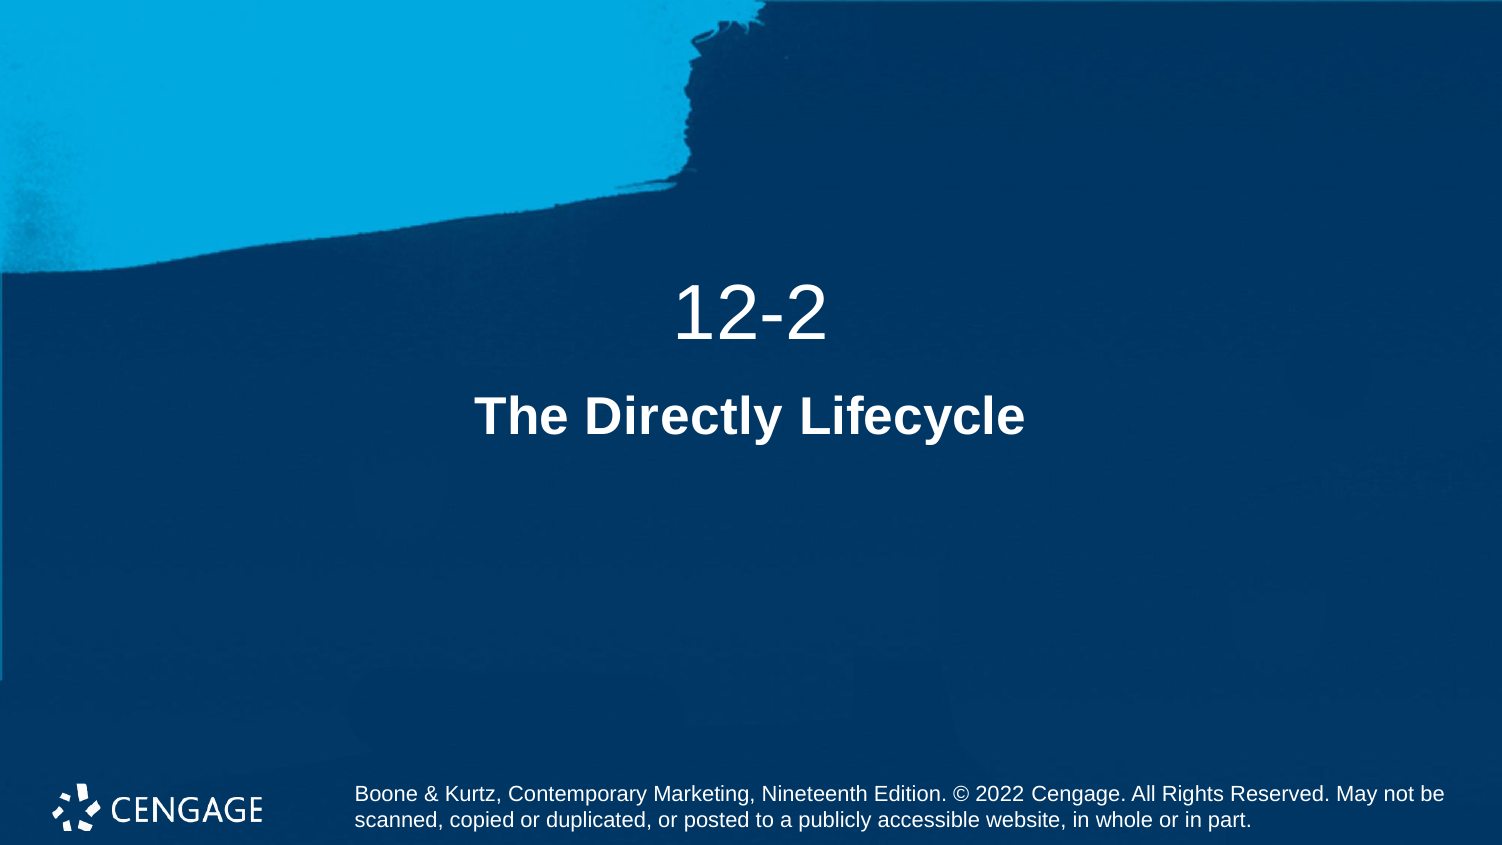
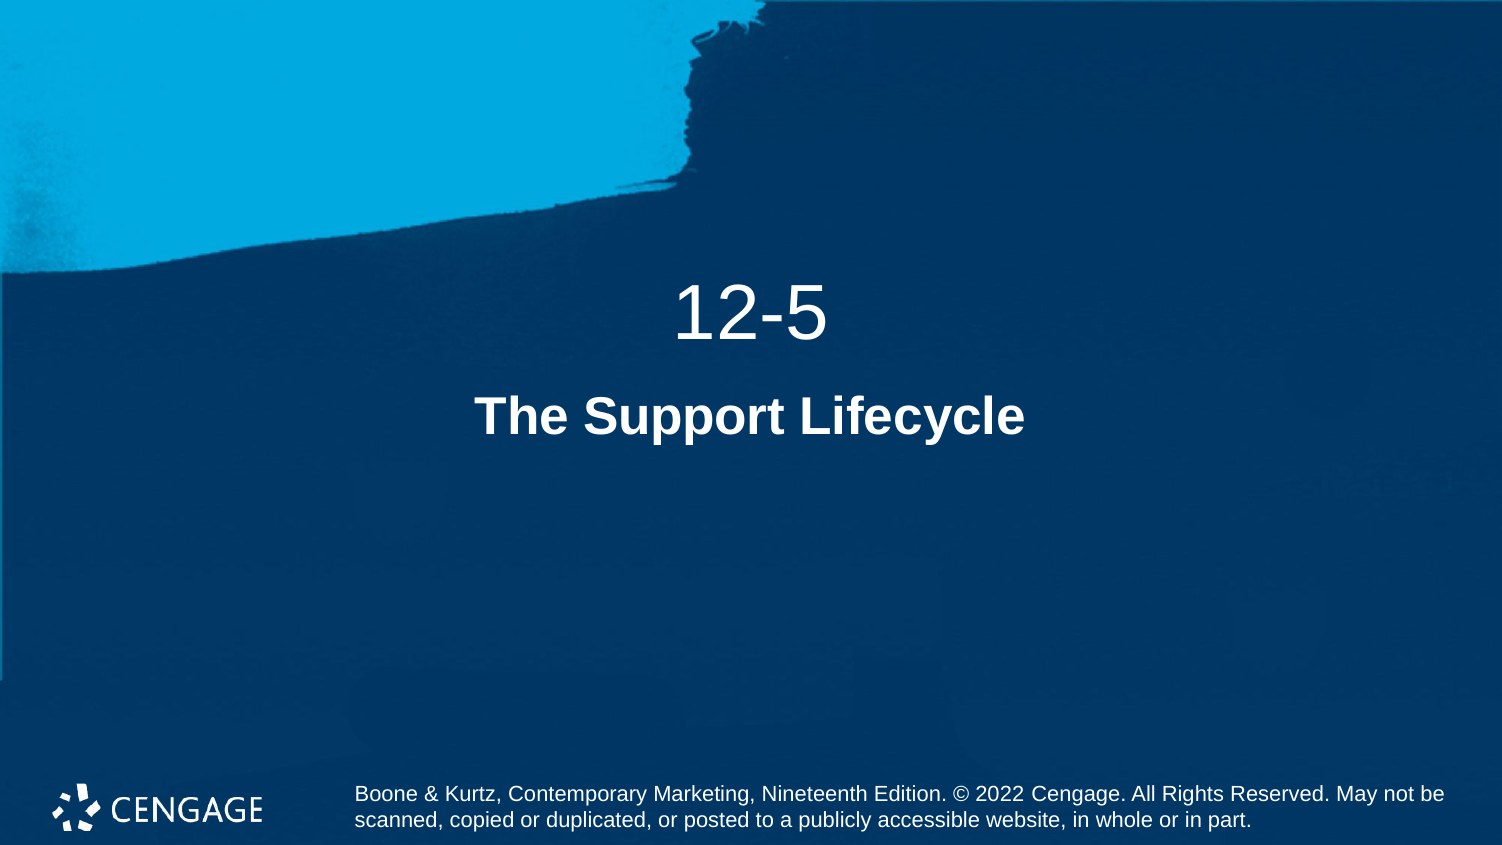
12-2: 12-2 -> 12-5
Directly: Directly -> Support
